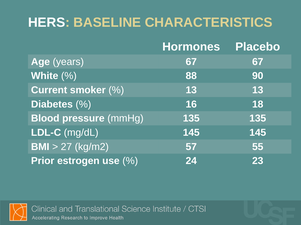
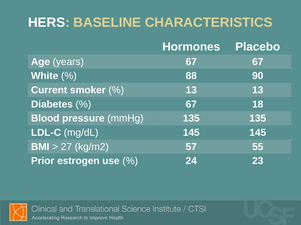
16 at (191, 105): 16 -> 67
